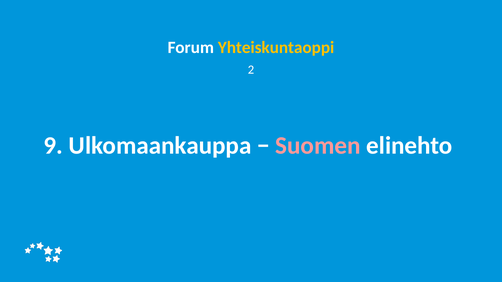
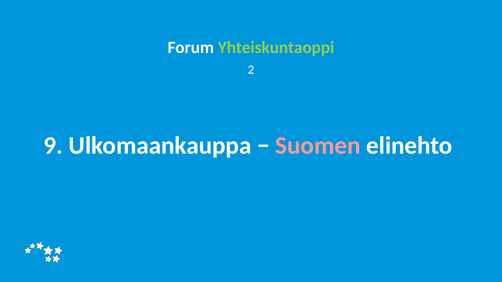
Yhteiskuntaoppi colour: yellow -> light green
